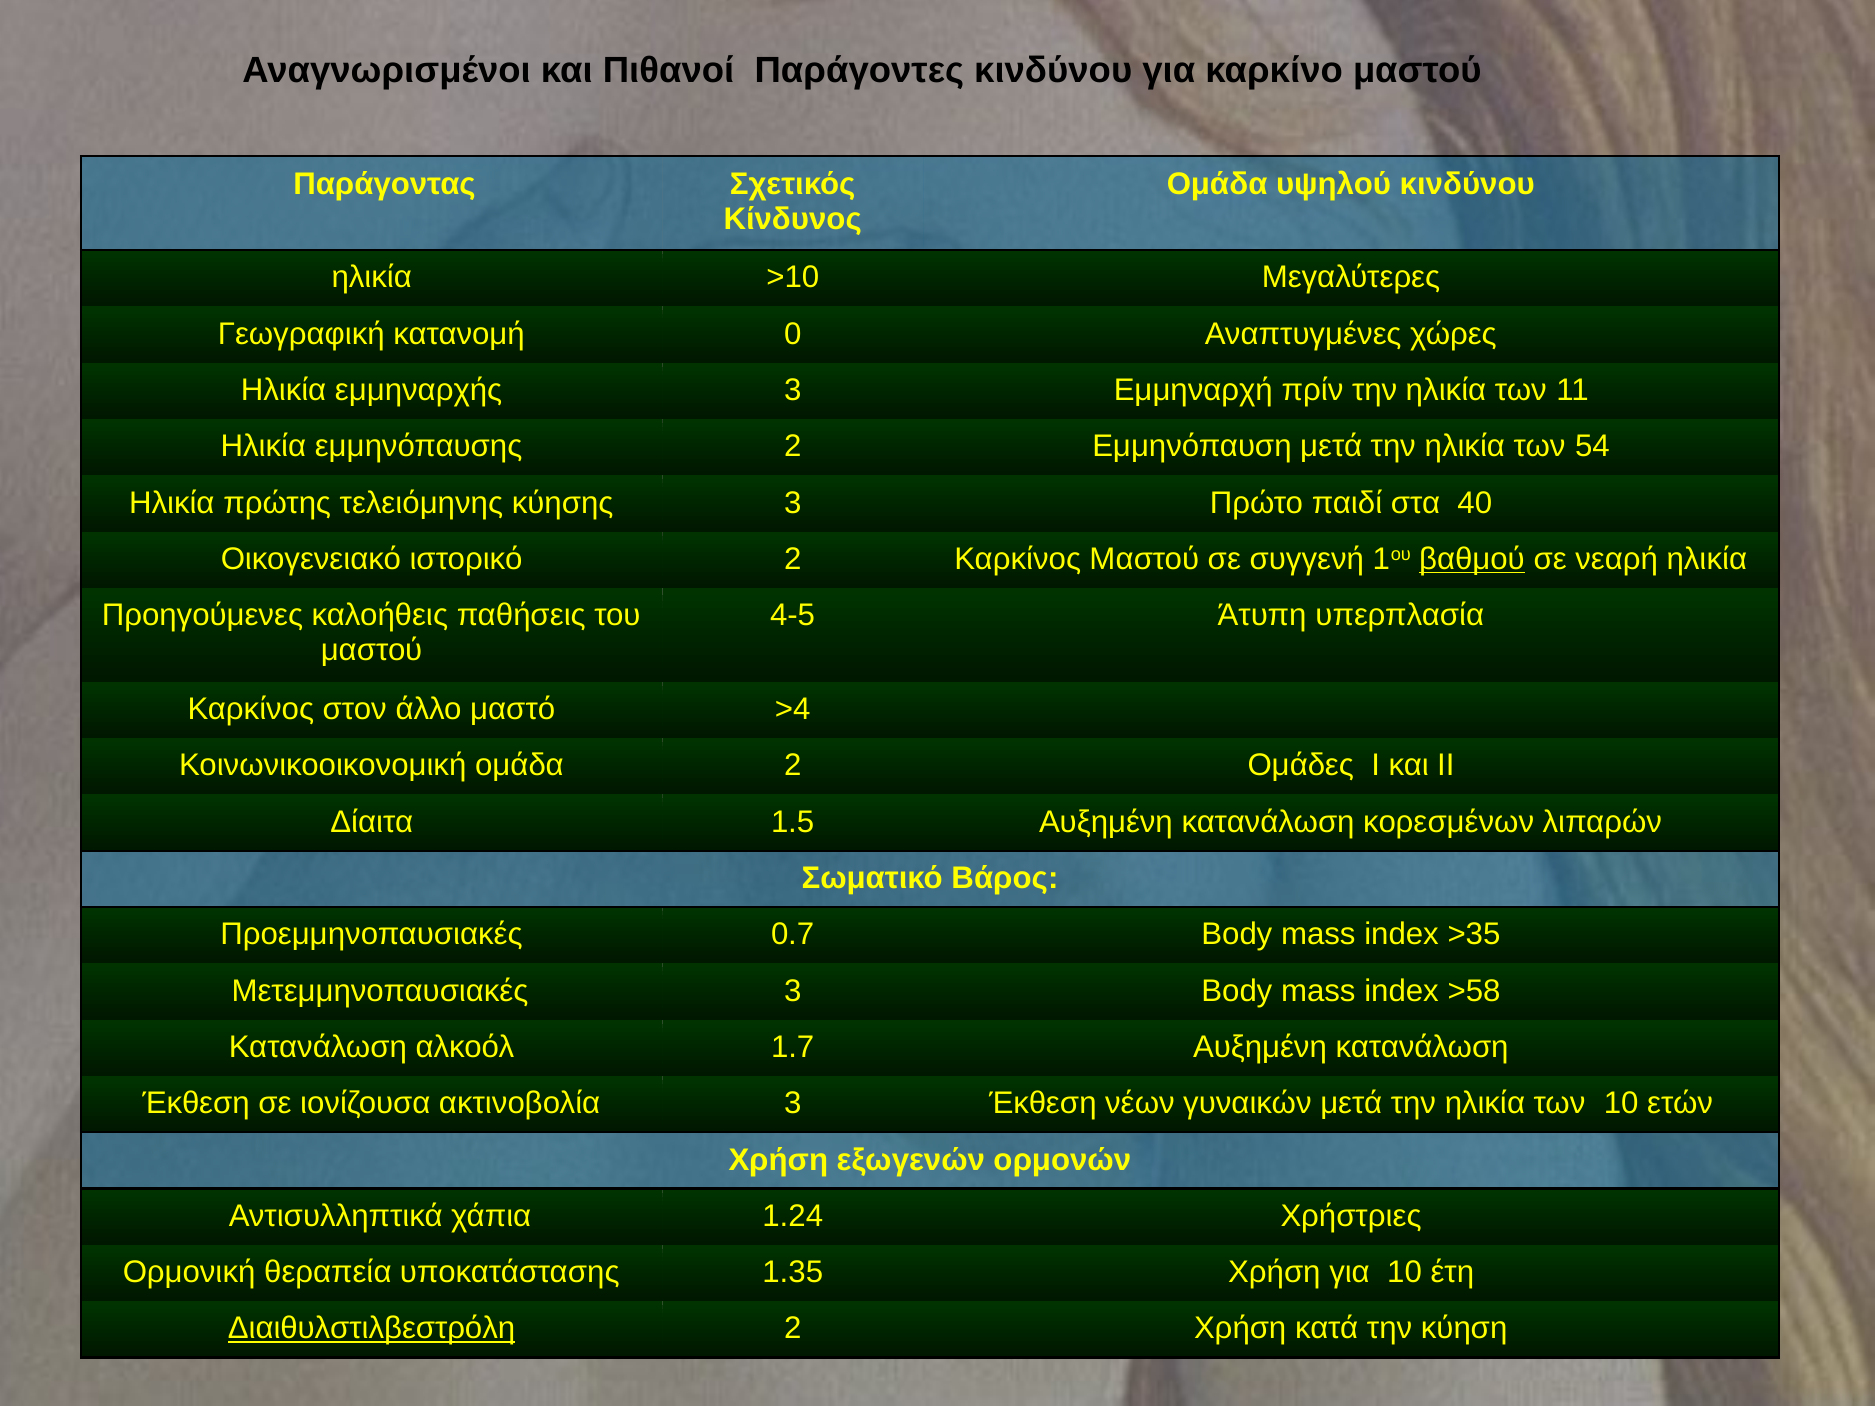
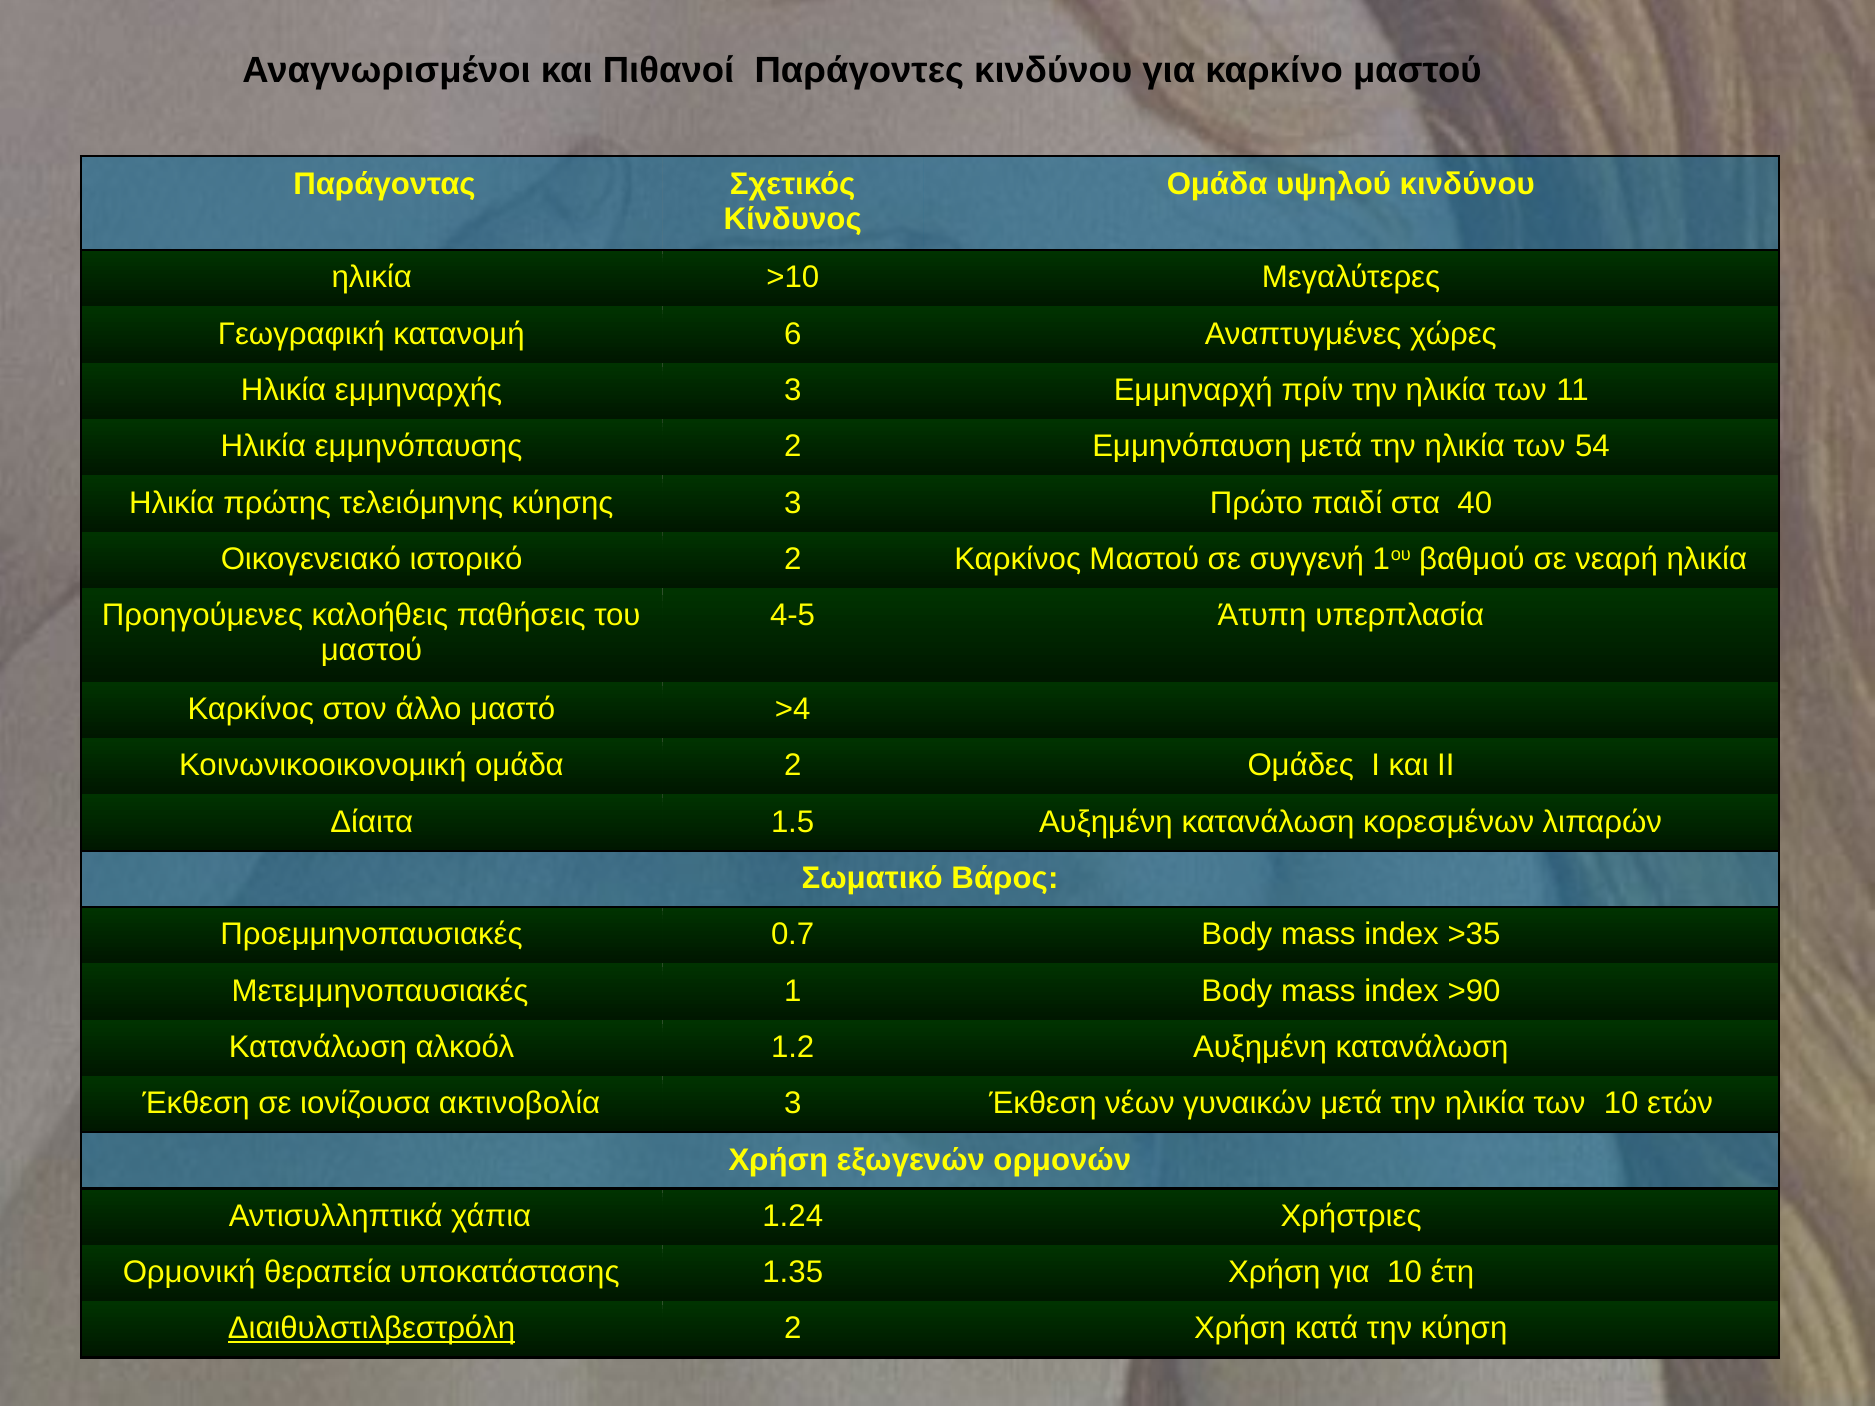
0: 0 -> 6
βαθμού underline: present -> none
Μετεμμηνοπαυσιακές 3: 3 -> 1
>58: >58 -> >90
1.7: 1.7 -> 1.2
